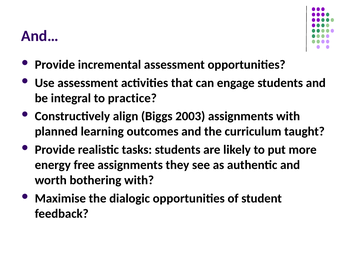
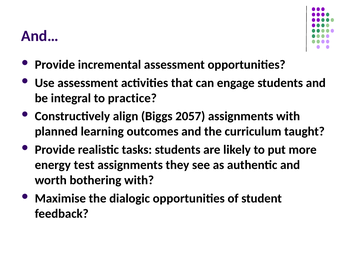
2003: 2003 -> 2057
free: free -> test
